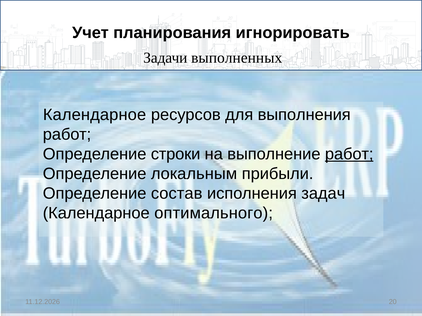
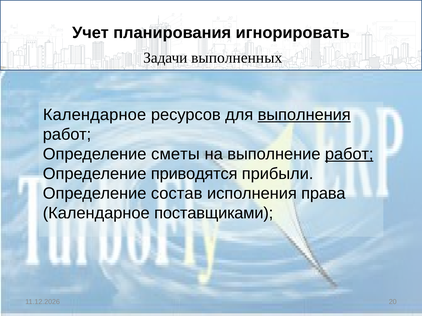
выполнения underline: none -> present
строки: строки -> сметы
локальным: локальным -> приводятся
задач: задач -> права
оптимального: оптимального -> поставщиками
